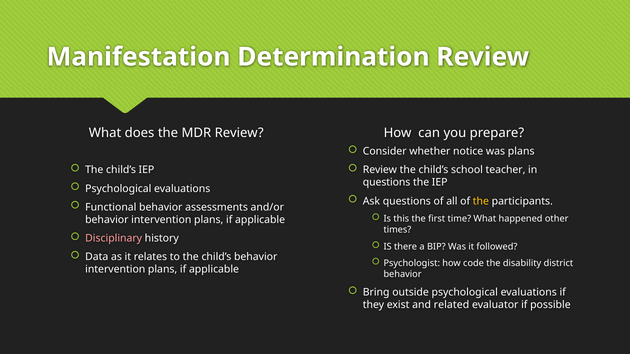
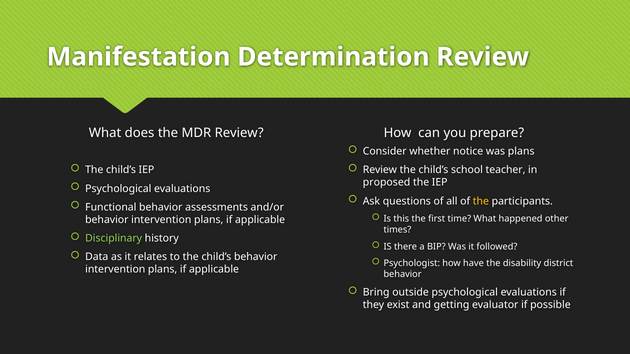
questions at (387, 183): questions -> proposed
Disciplinary colour: pink -> light green
code: code -> have
related: related -> getting
